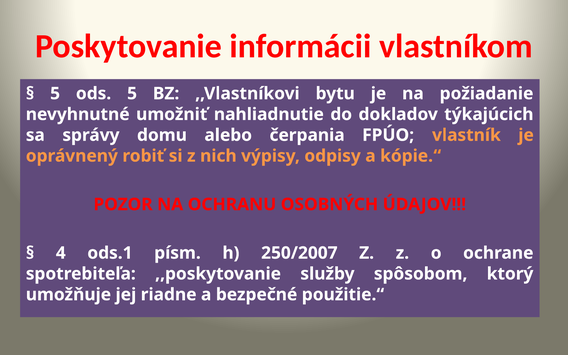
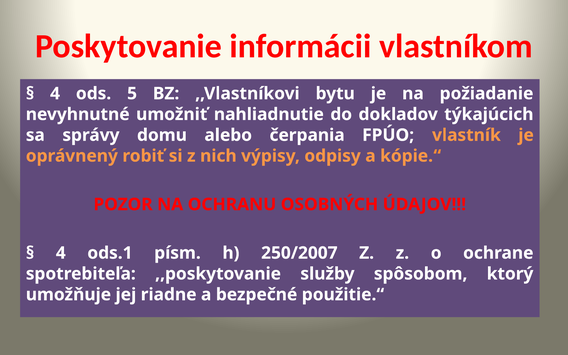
5 at (55, 94): 5 -> 4
